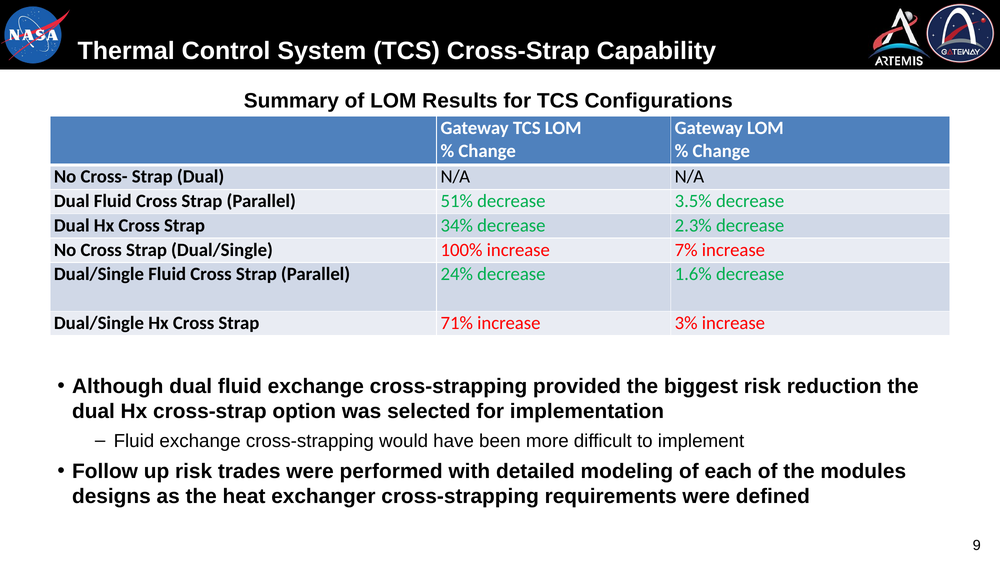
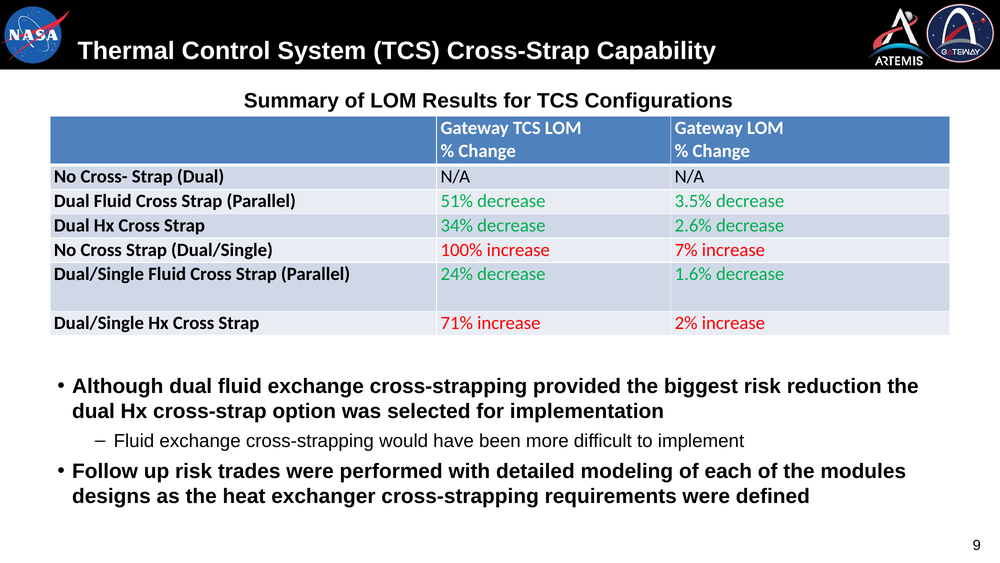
2.3%: 2.3% -> 2.6%
3%: 3% -> 2%
